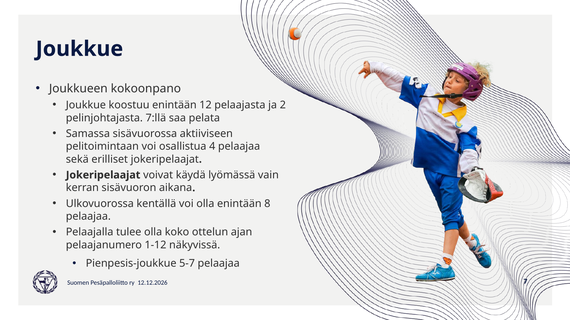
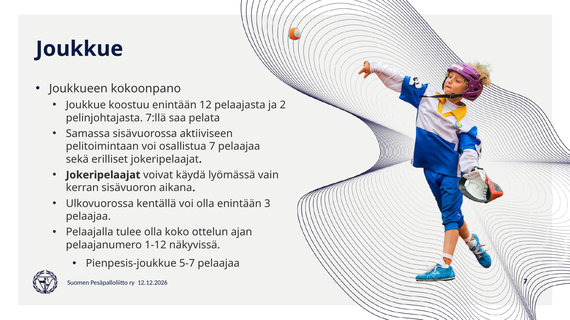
osallistua 4: 4 -> 7
8: 8 -> 3
